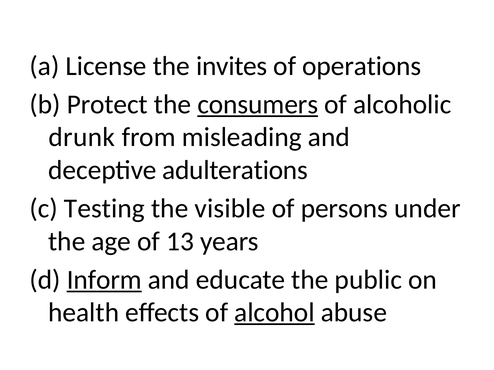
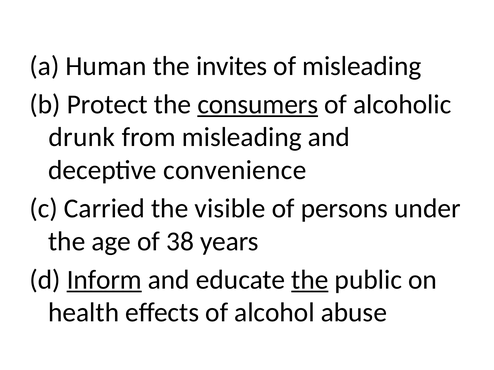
License: License -> Human
of operations: operations -> misleading
adulterations: adulterations -> convenience
Testing: Testing -> Carried
13: 13 -> 38
the at (310, 280) underline: none -> present
alcohol underline: present -> none
